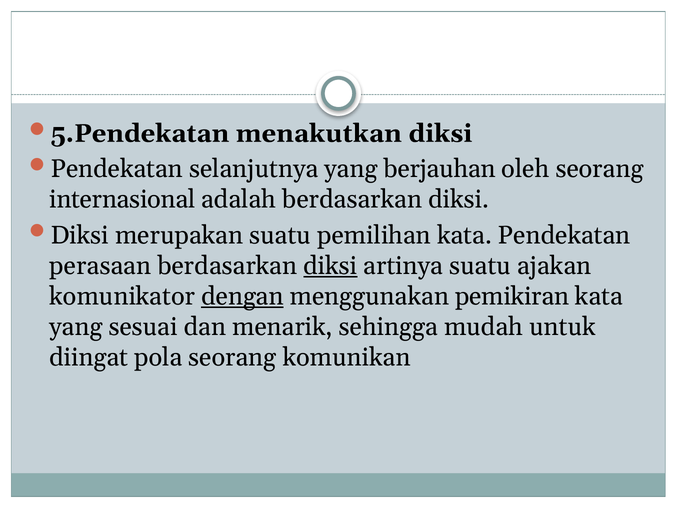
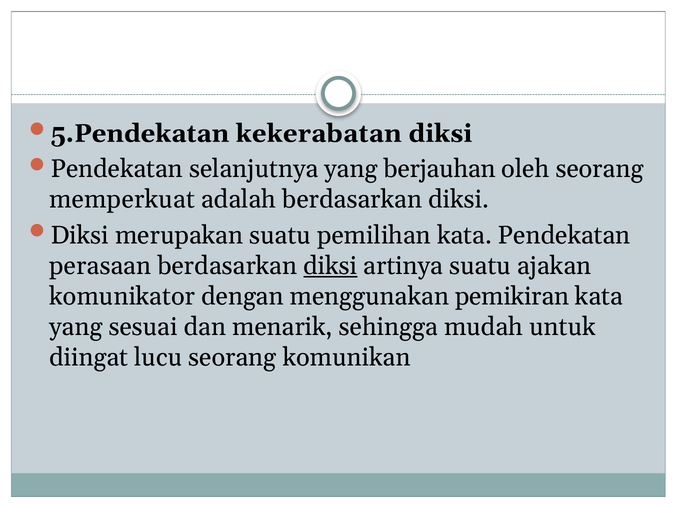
menakutkan: menakutkan -> kekerabatan
internasional: internasional -> memperkuat
dengan underline: present -> none
pola: pola -> lucu
